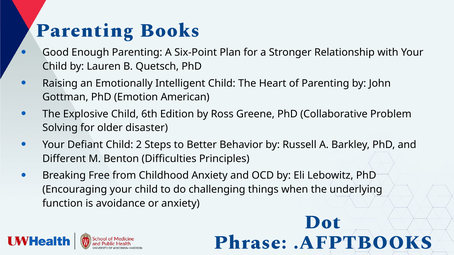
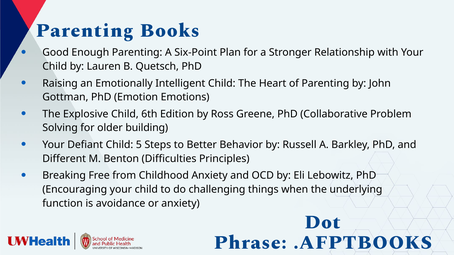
American: American -> Emotions
disaster: disaster -> building
2: 2 -> 5
